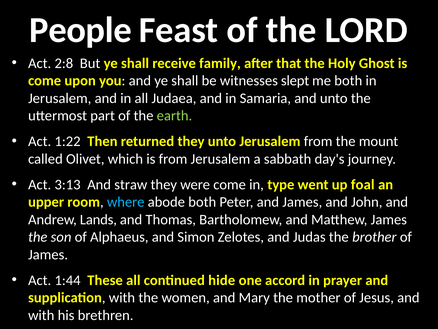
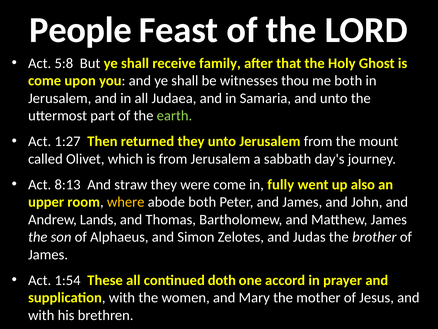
2:8: 2:8 -> 5:8
slept: slept -> thou
1:22: 1:22 -> 1:27
3:13: 3:13 -> 8:13
type: type -> fully
foal: foal -> also
where colour: light blue -> yellow
1:44: 1:44 -> 1:54
hide: hide -> doth
